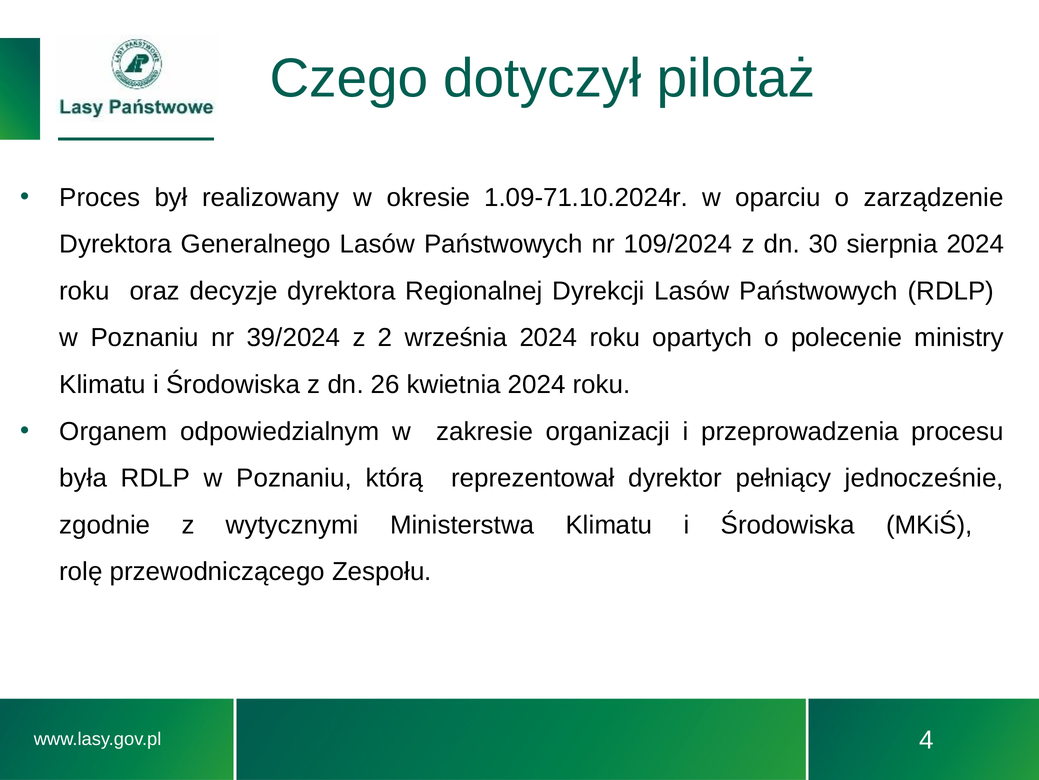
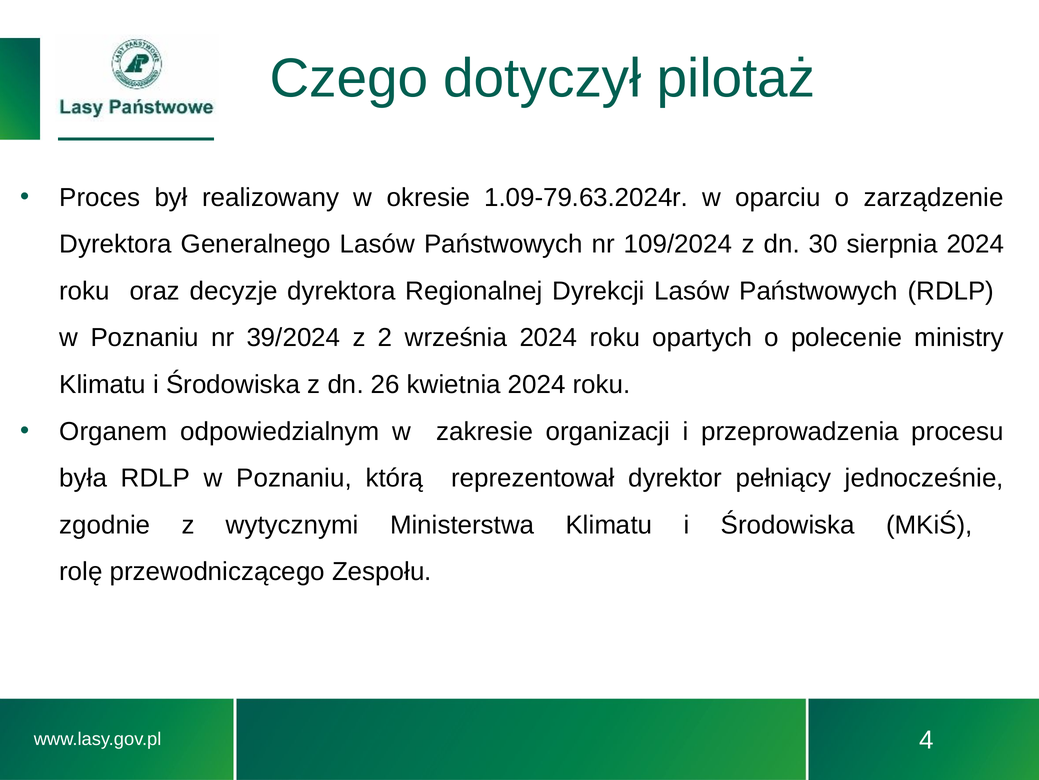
1.09-71.10.2024r: 1.09-71.10.2024r -> 1.09-79.63.2024r
